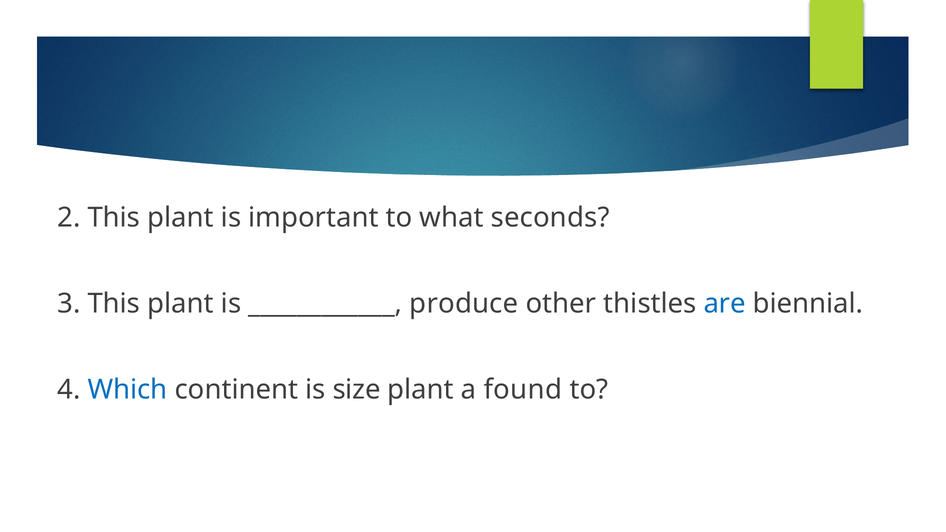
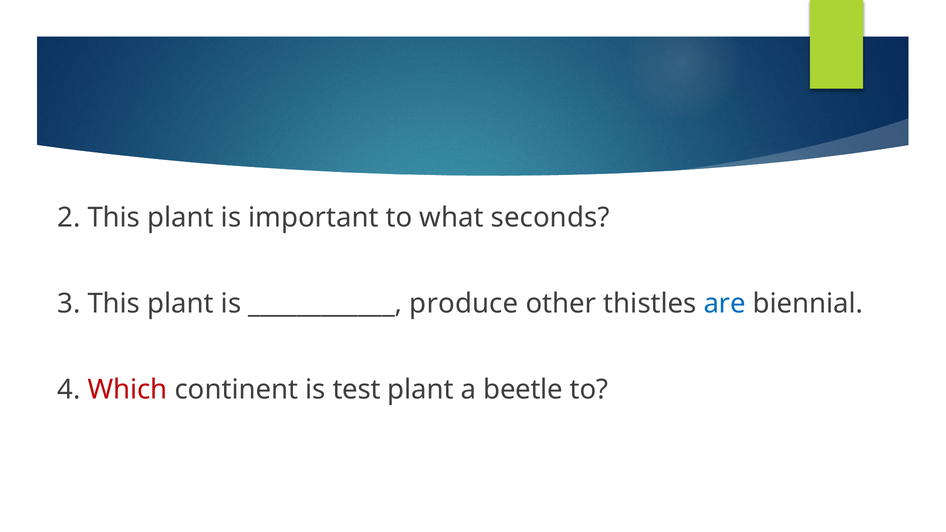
Which colour: blue -> red
size: size -> test
found: found -> beetle
